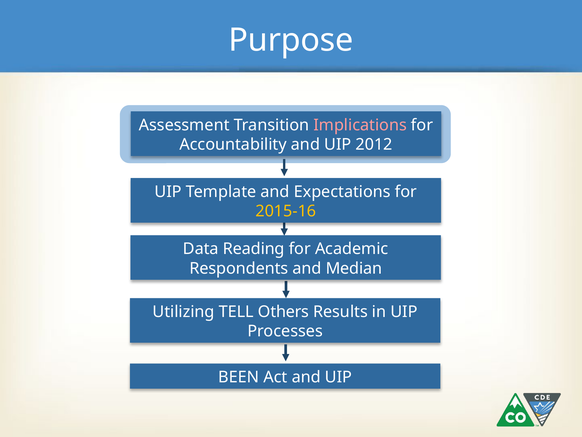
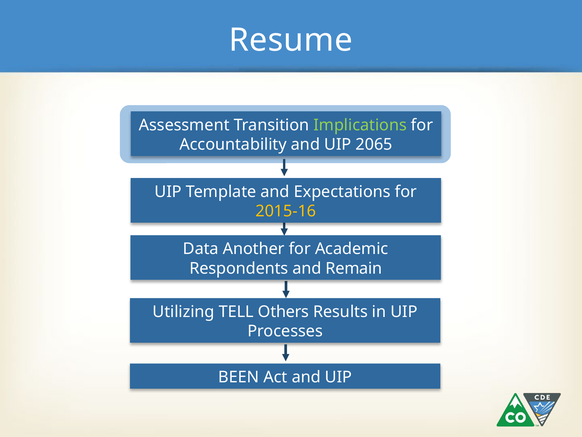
Purpose: Purpose -> Resume
Implications colour: pink -> light green
2012: 2012 -> 2065
Reading: Reading -> Another
Median: Median -> Remain
